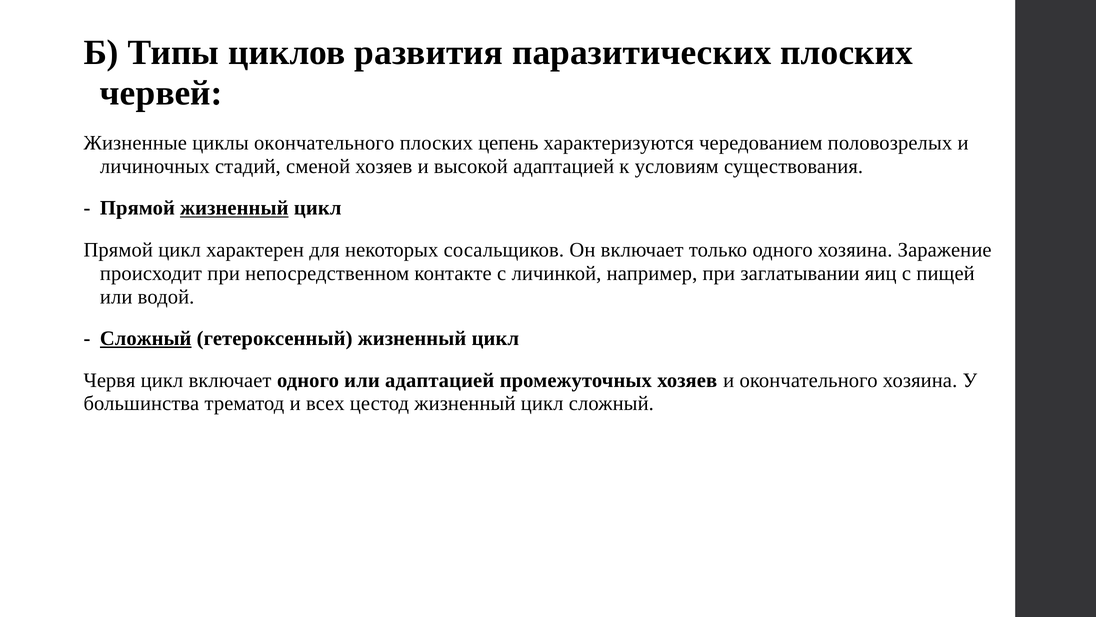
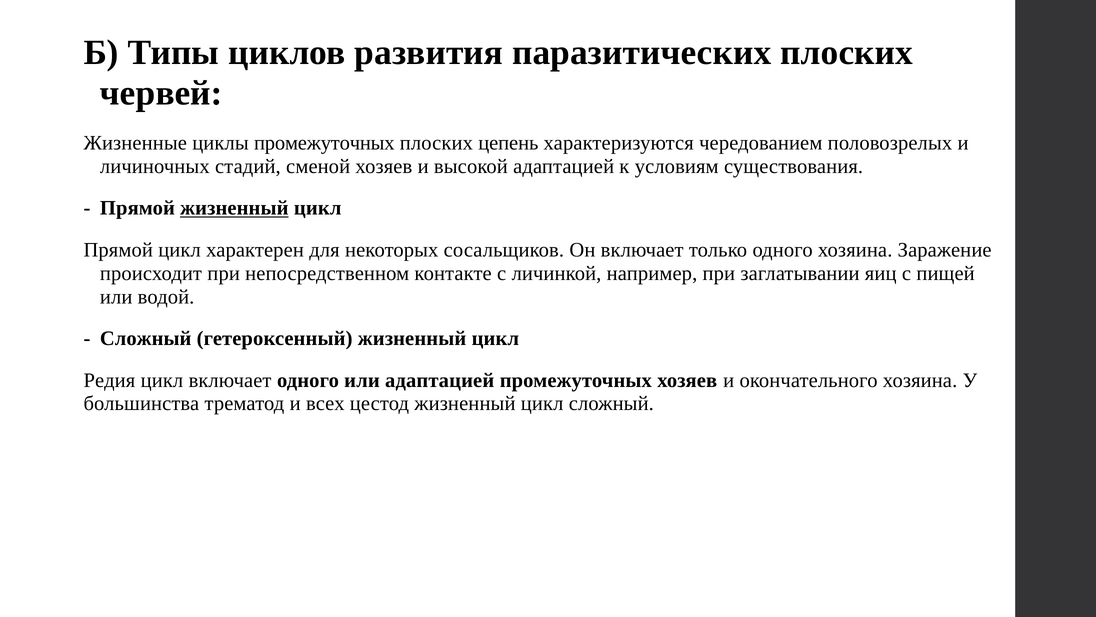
циклы окончательного: окончательного -> промежуточных
Сложный at (146, 338) underline: present -> none
Червя: Червя -> Редия
